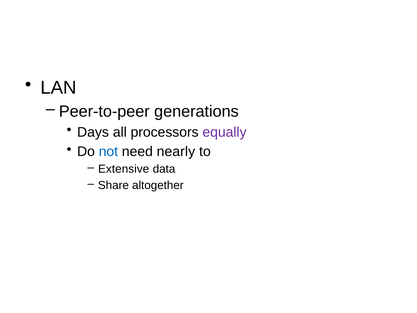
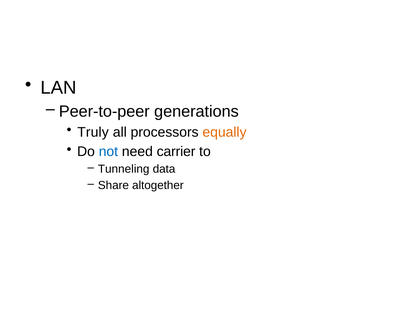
Days: Days -> Truly
equally colour: purple -> orange
nearly: nearly -> carrier
Extensive: Extensive -> Tunneling
